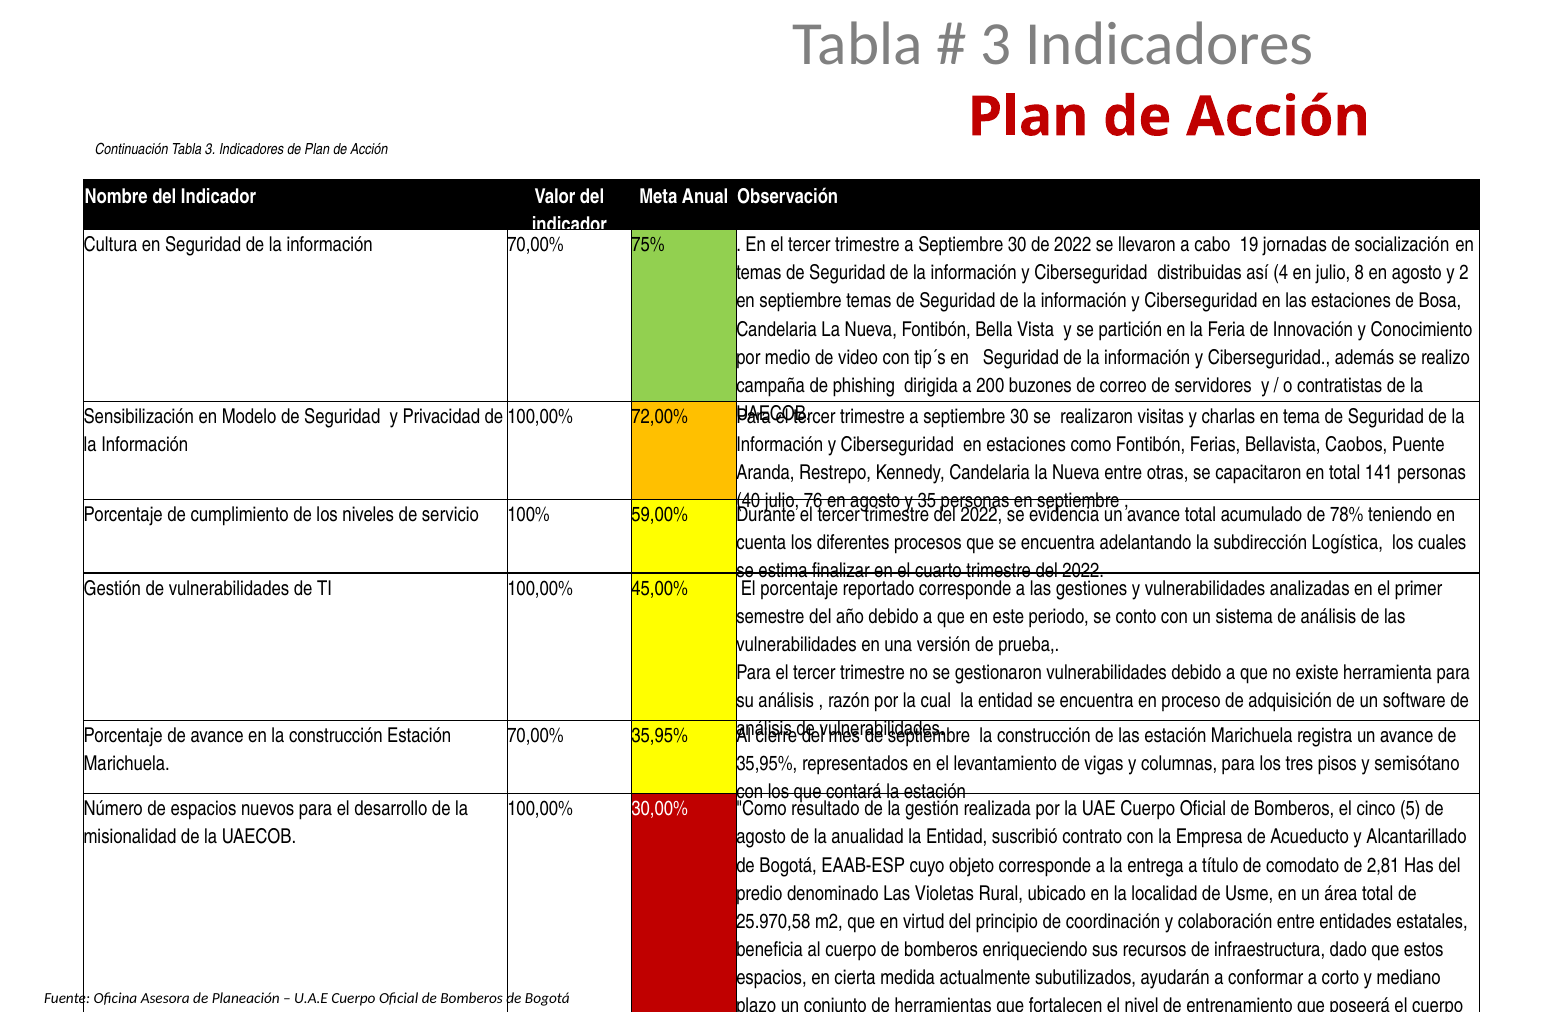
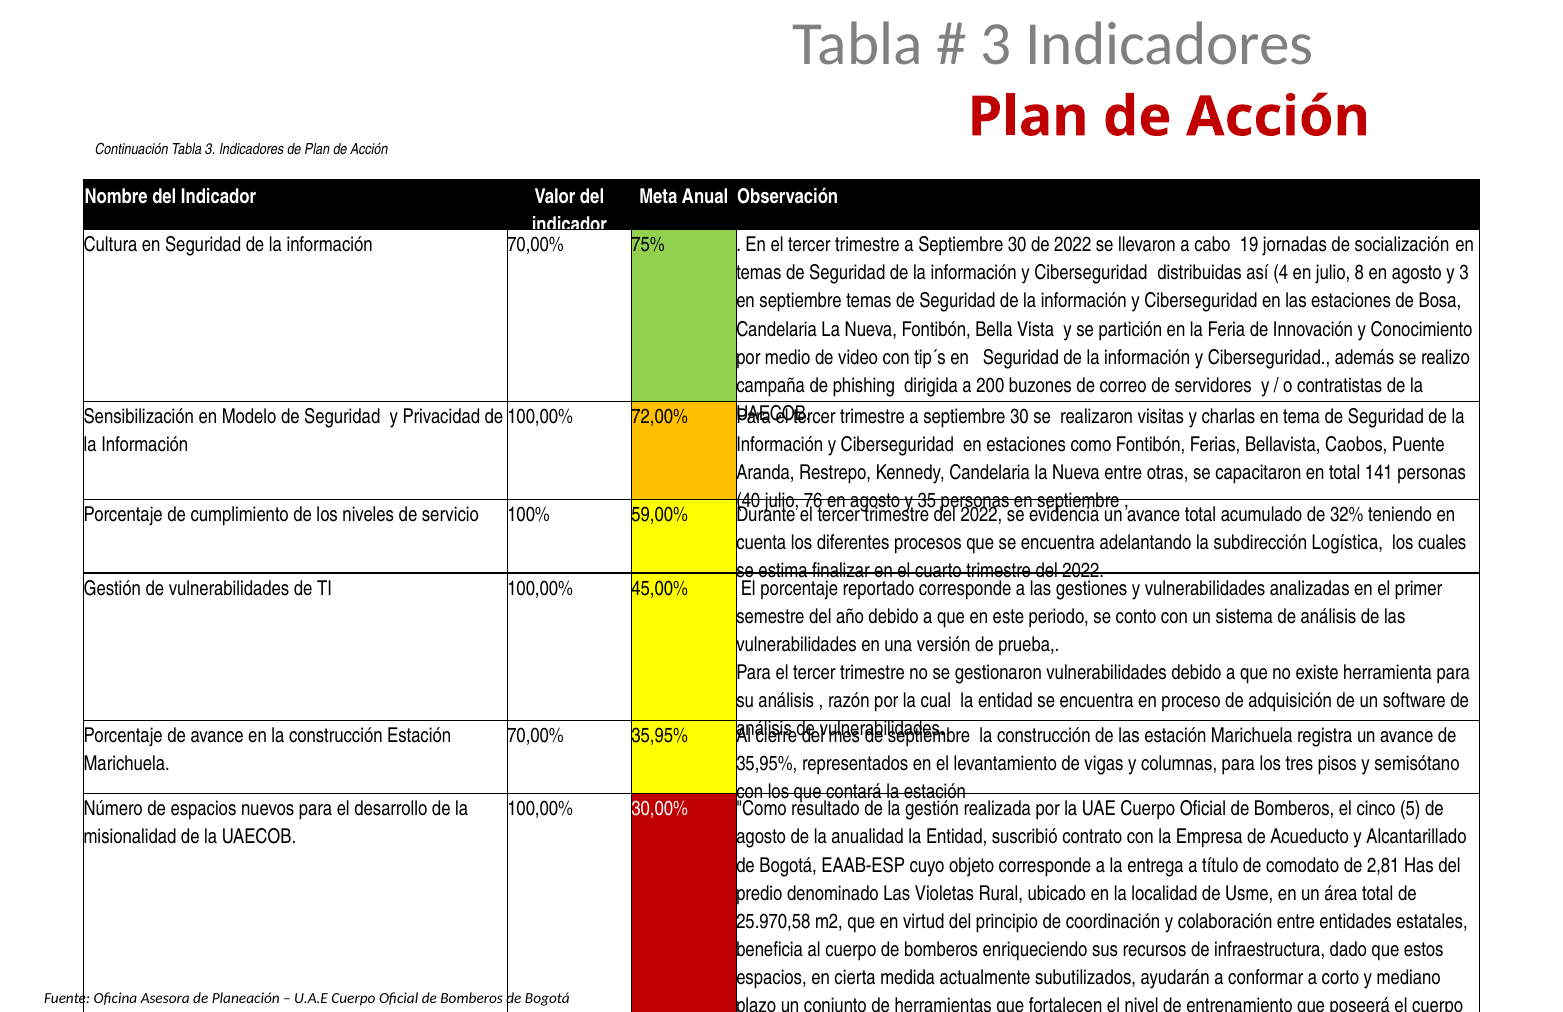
y 2: 2 -> 3
78%: 78% -> 32%
